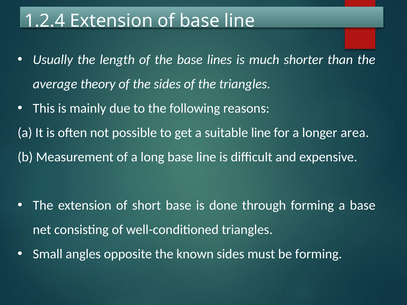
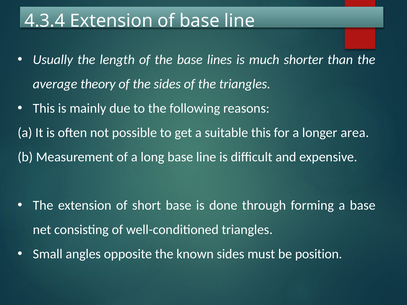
1.2.4: 1.2.4 -> 4.3.4
suitable line: line -> this
be forming: forming -> position
